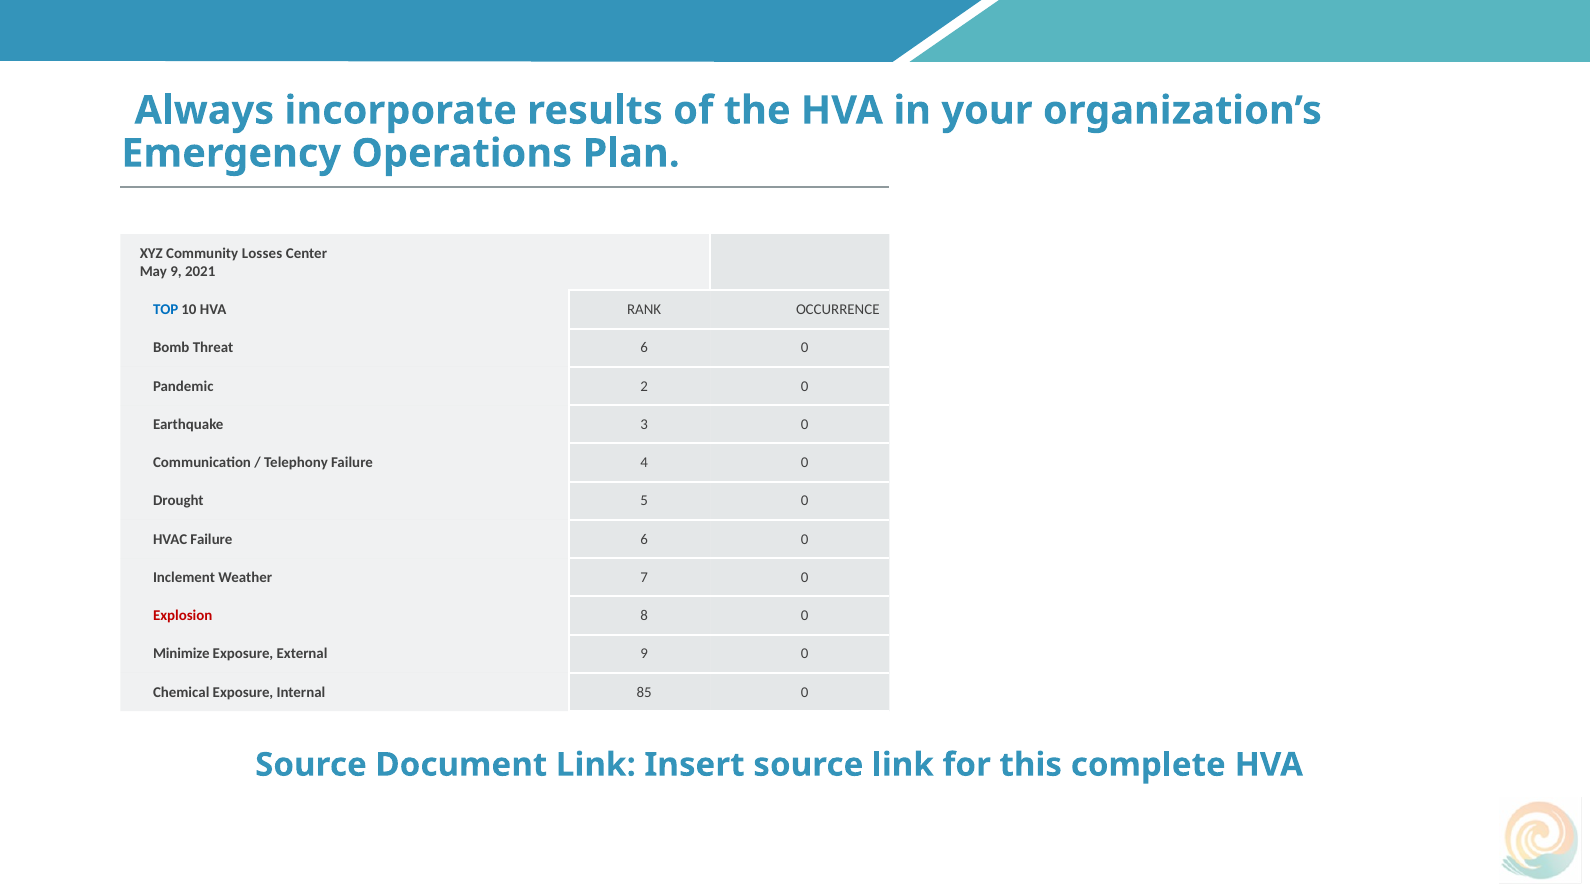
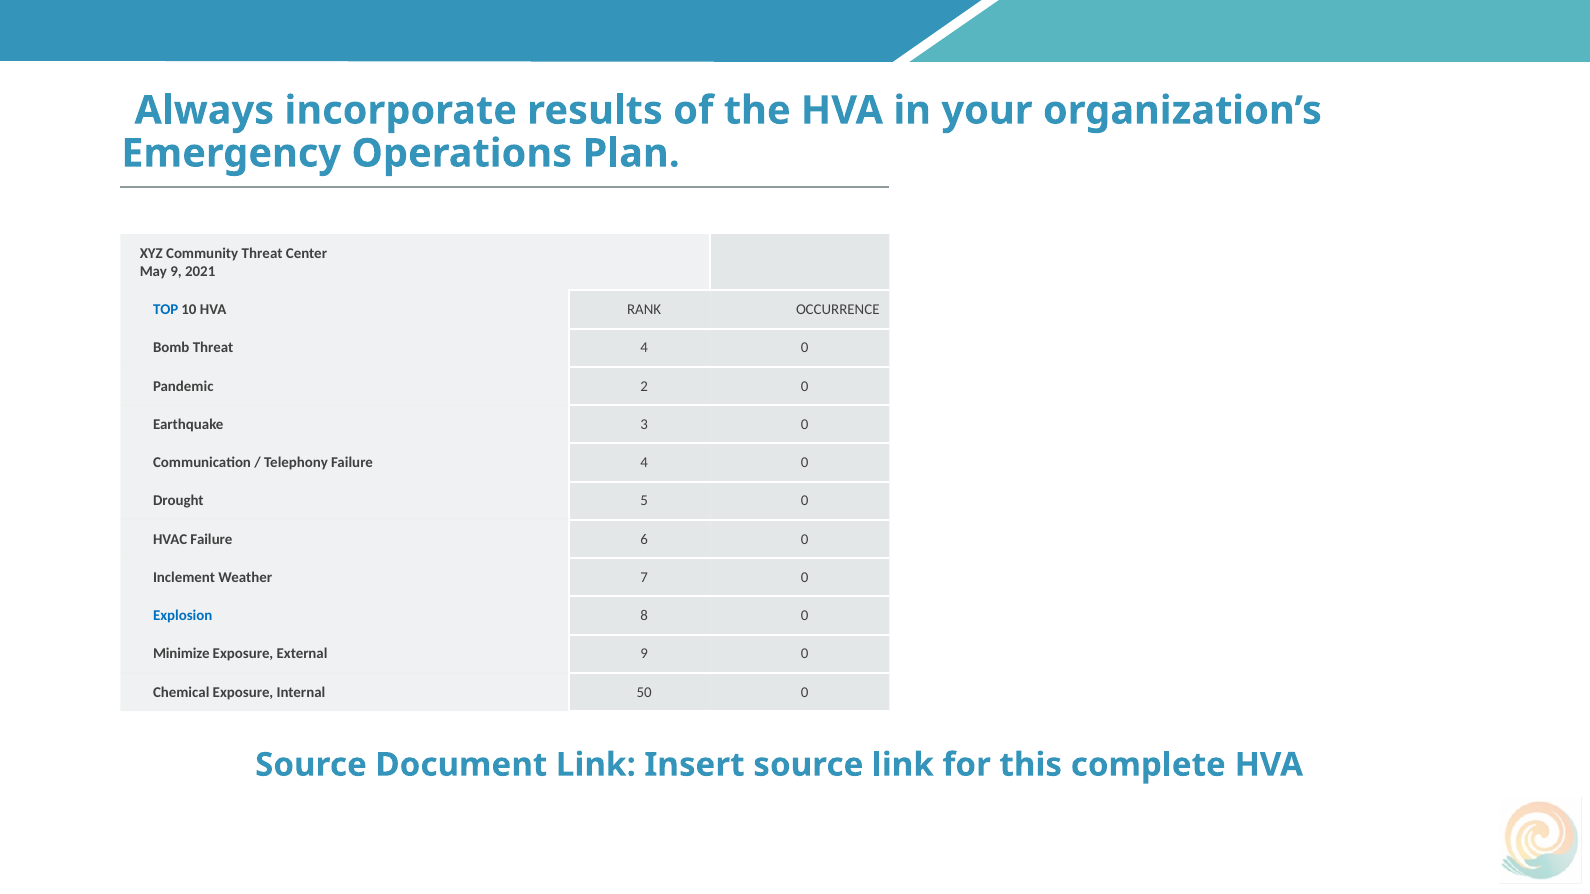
Community Losses: Losses -> Threat
Threat 6: 6 -> 4
Explosion colour: red -> blue
85: 85 -> 50
